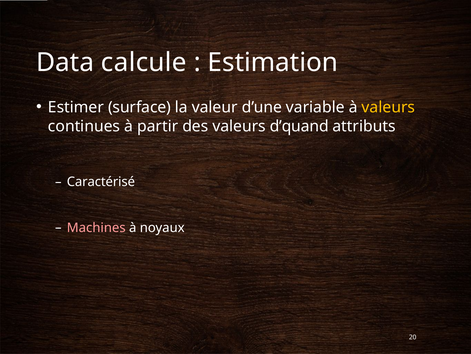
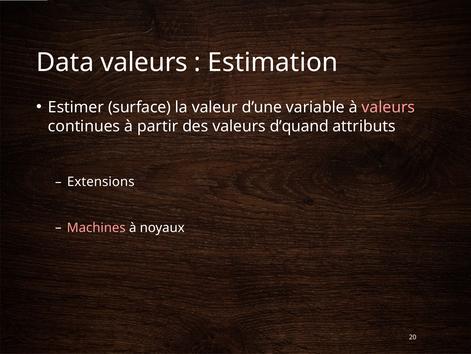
Data calcule: calcule -> valeurs
valeurs at (388, 107) colour: yellow -> pink
Caractérisé: Caractérisé -> Extensions
